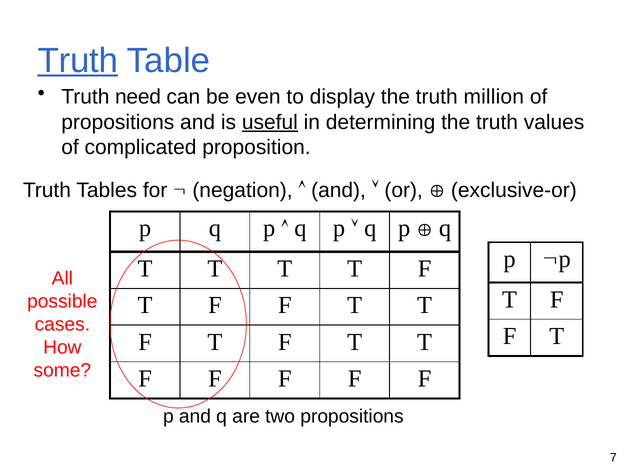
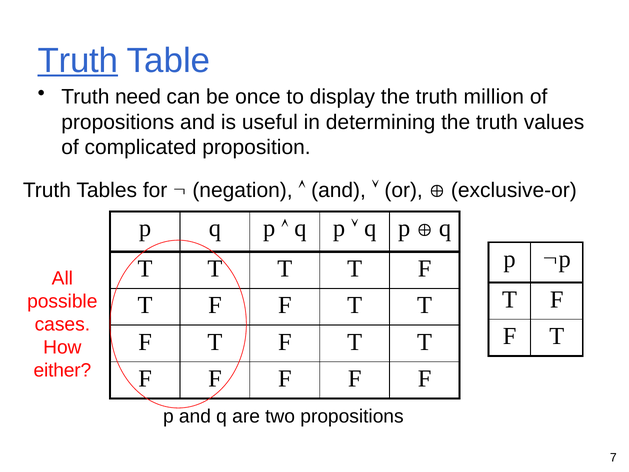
even: even -> once
useful underline: present -> none
some: some -> either
